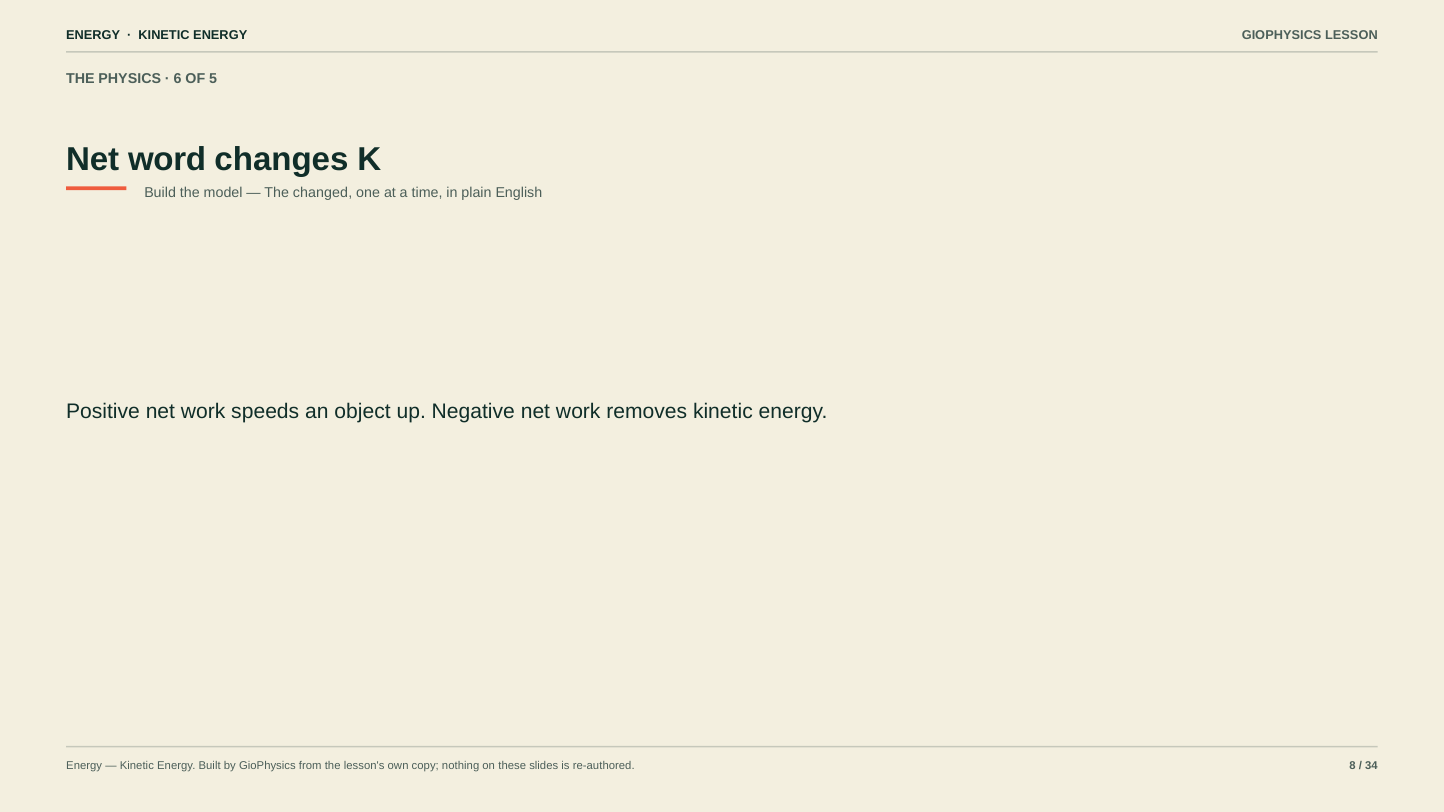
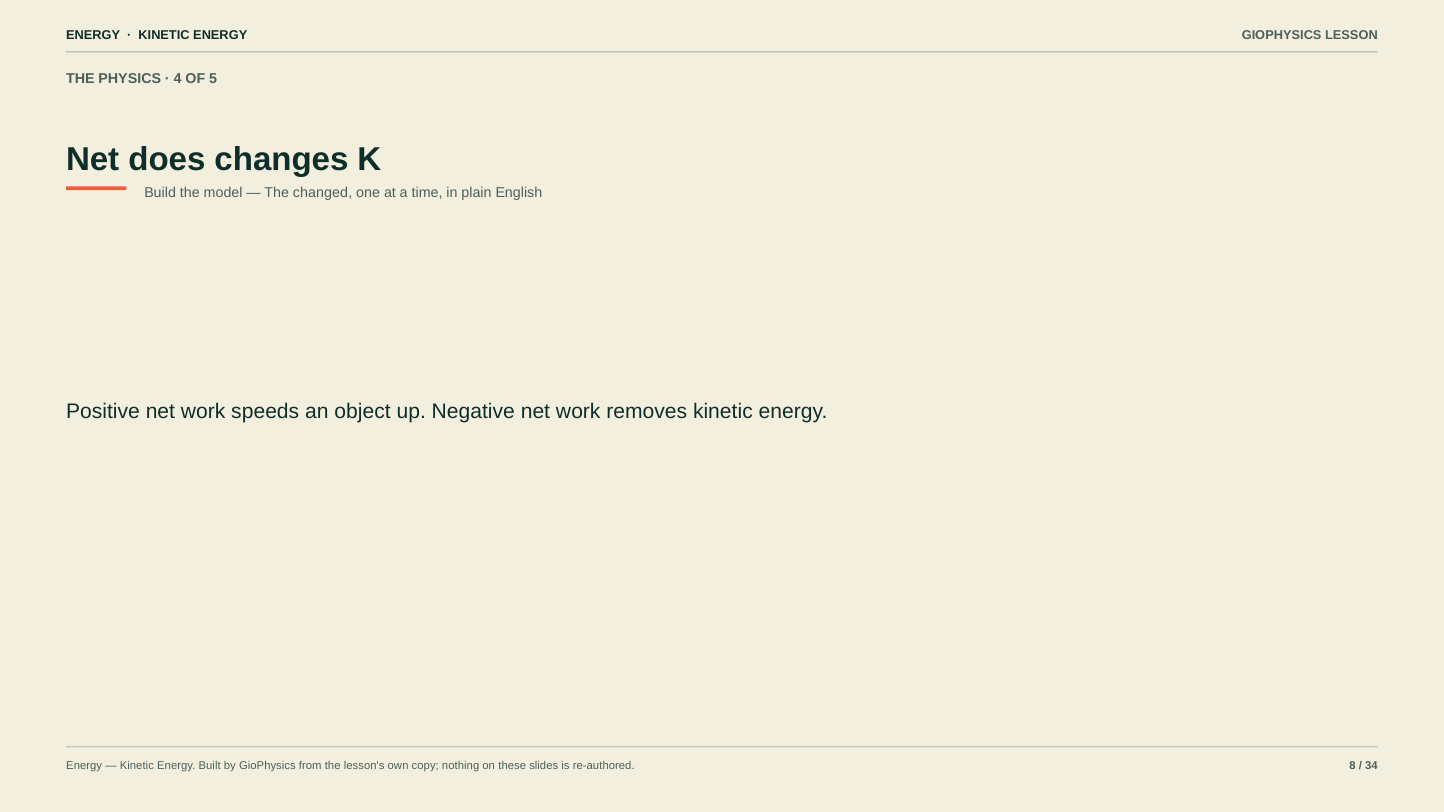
6: 6 -> 4
word: word -> does
